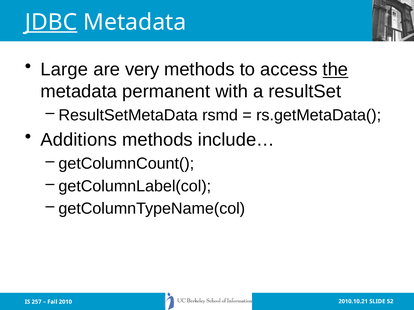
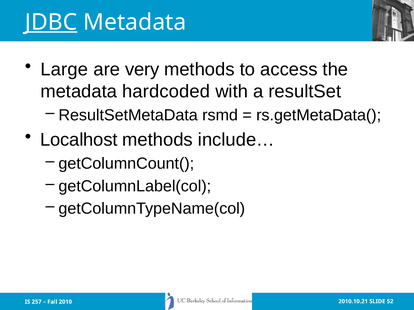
the underline: present -> none
permanent: permanent -> hardcoded
Additions: Additions -> Localhost
